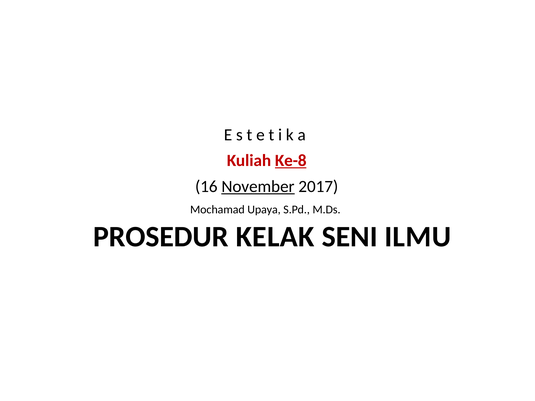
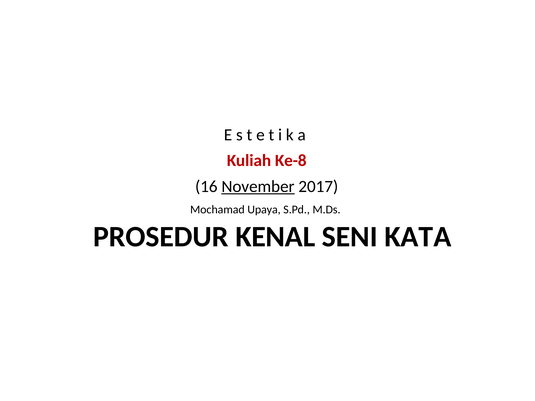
Ke-8 underline: present -> none
KELAK: KELAK -> KENAL
ILMU: ILMU -> KATA
